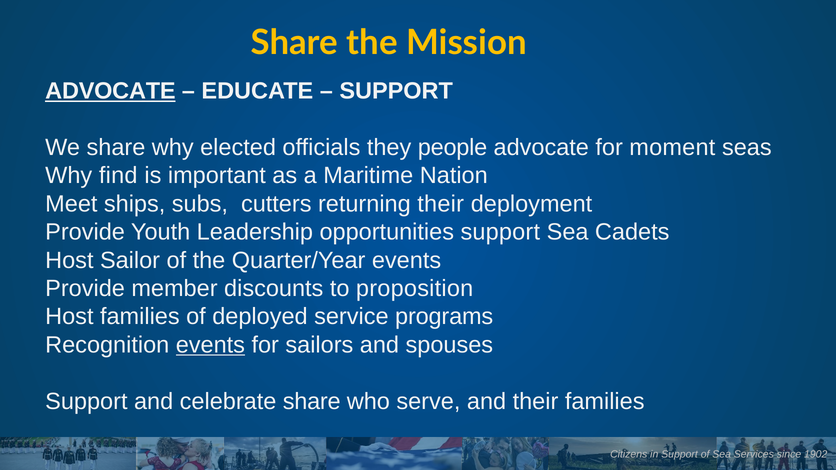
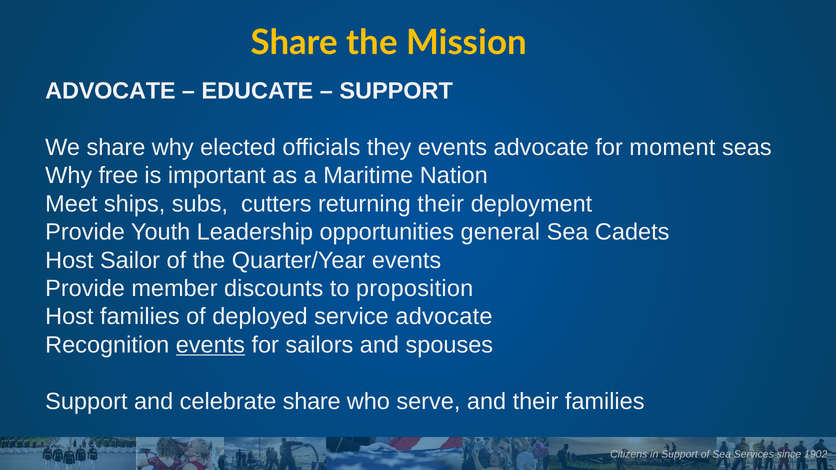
ADVOCATE at (110, 91) underline: present -> none
they people: people -> events
find: find -> free
opportunities support: support -> general
service programs: programs -> advocate
